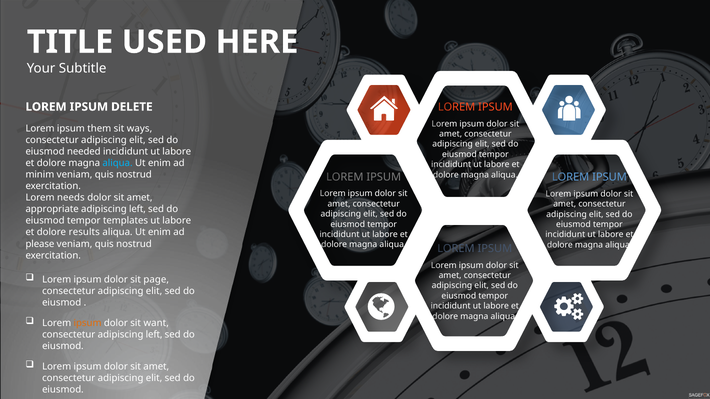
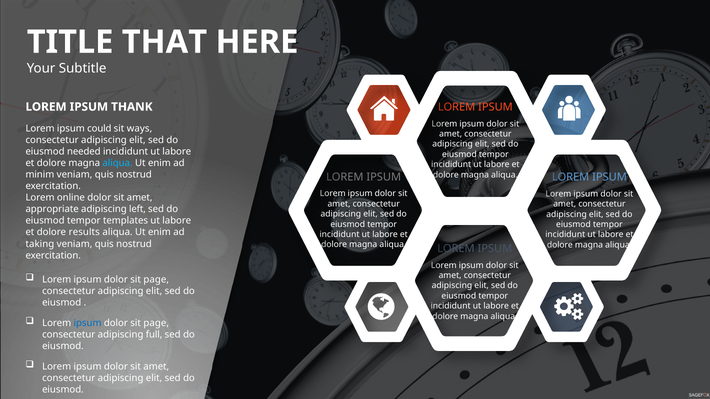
USED: USED -> THAT
DELETE: DELETE -> THANK
them: them -> could
needs: needs -> online
please: please -> taking
ipsum at (88, 323) colour: orange -> blue
want at (156, 323): want -> page
consectetur adipiscing left: left -> full
